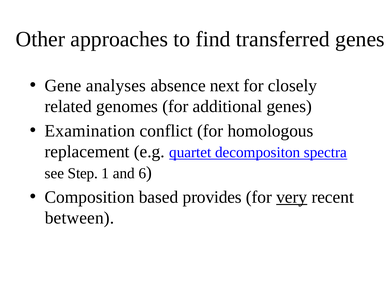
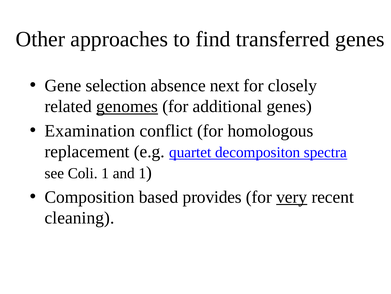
analyses: analyses -> selection
genomes underline: none -> present
Step: Step -> Coli
and 6: 6 -> 1
between: between -> cleaning
